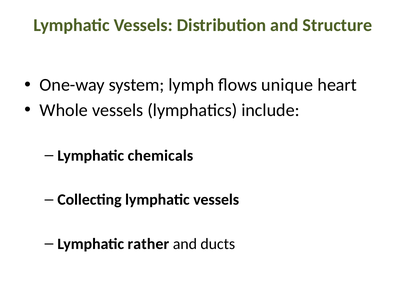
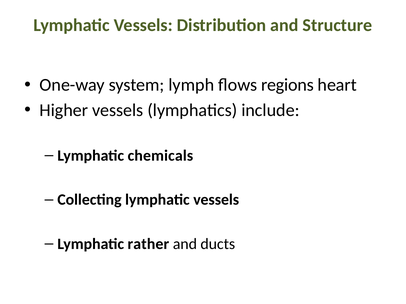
unique: unique -> regions
Whole: Whole -> Higher
